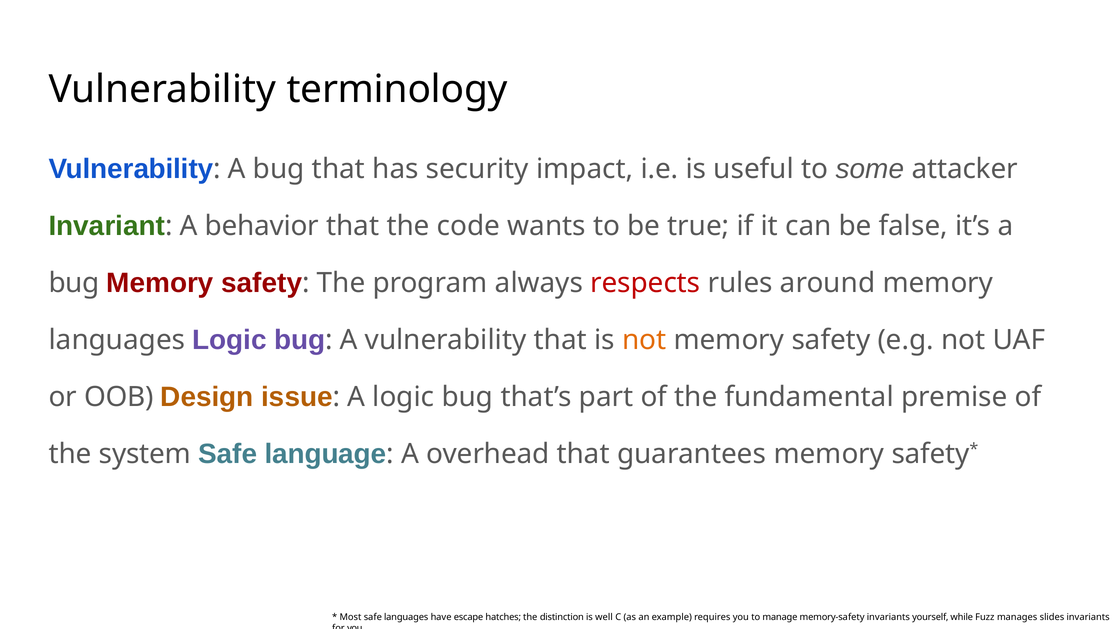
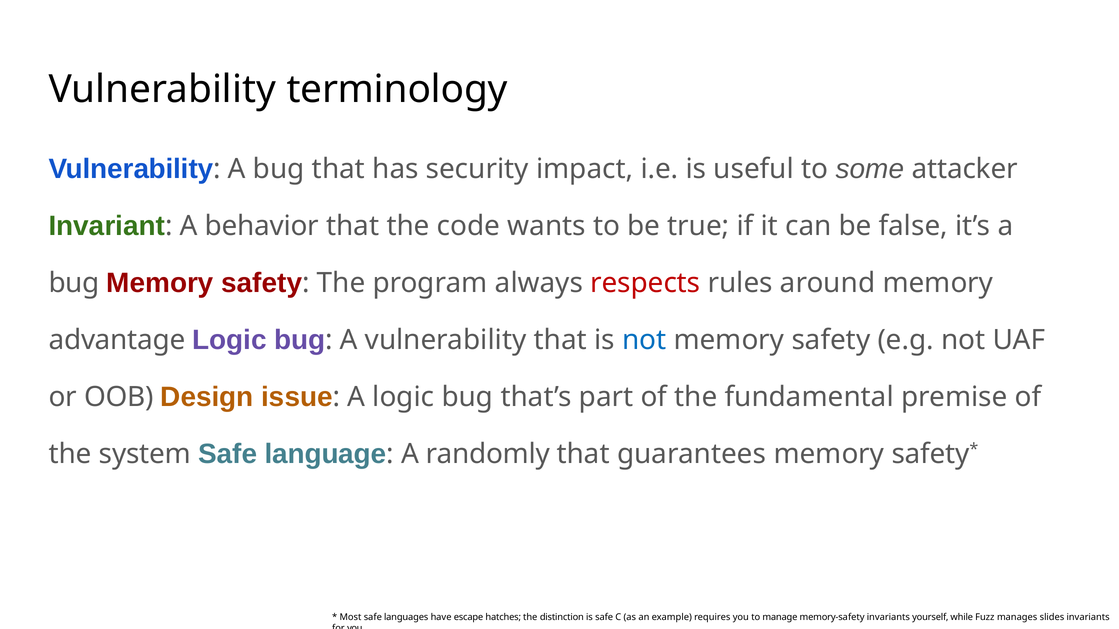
languages at (117, 340): languages -> advantage
not at (644, 340) colour: orange -> blue
overhead: overhead -> randomly
is well: well -> safe
